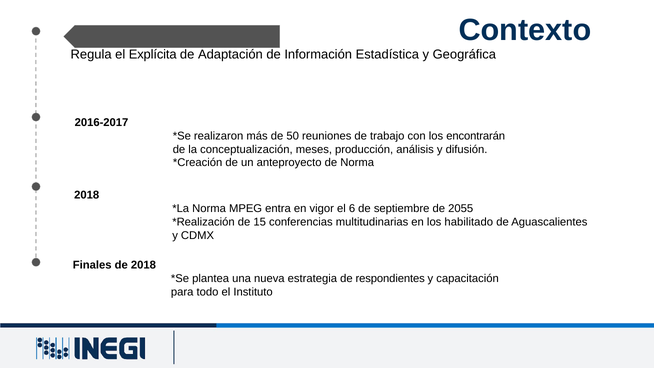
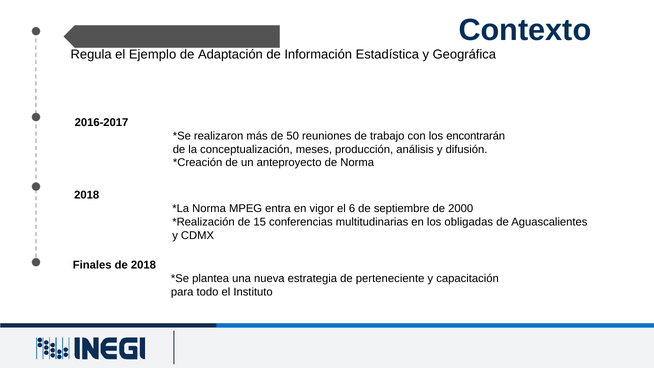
Explícita: Explícita -> Ejemplo
2055: 2055 -> 2000
habilitado: habilitado -> obligadas
respondientes: respondientes -> perteneciente
